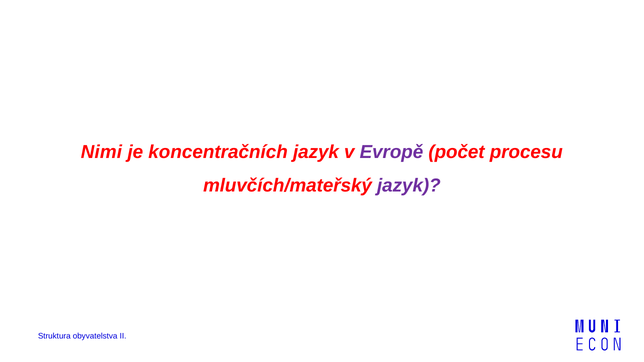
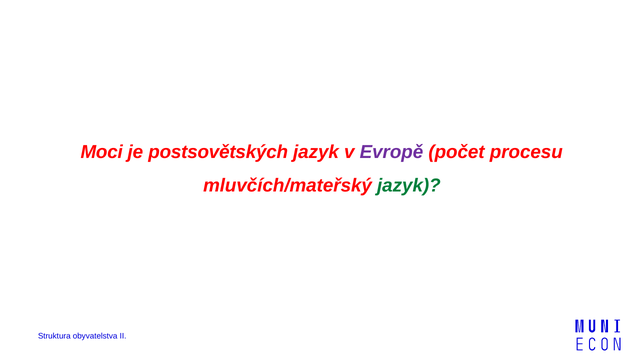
Nimi: Nimi -> Moci
koncentračních: koncentračních -> postsovětských
jazyk at (409, 186) colour: purple -> green
